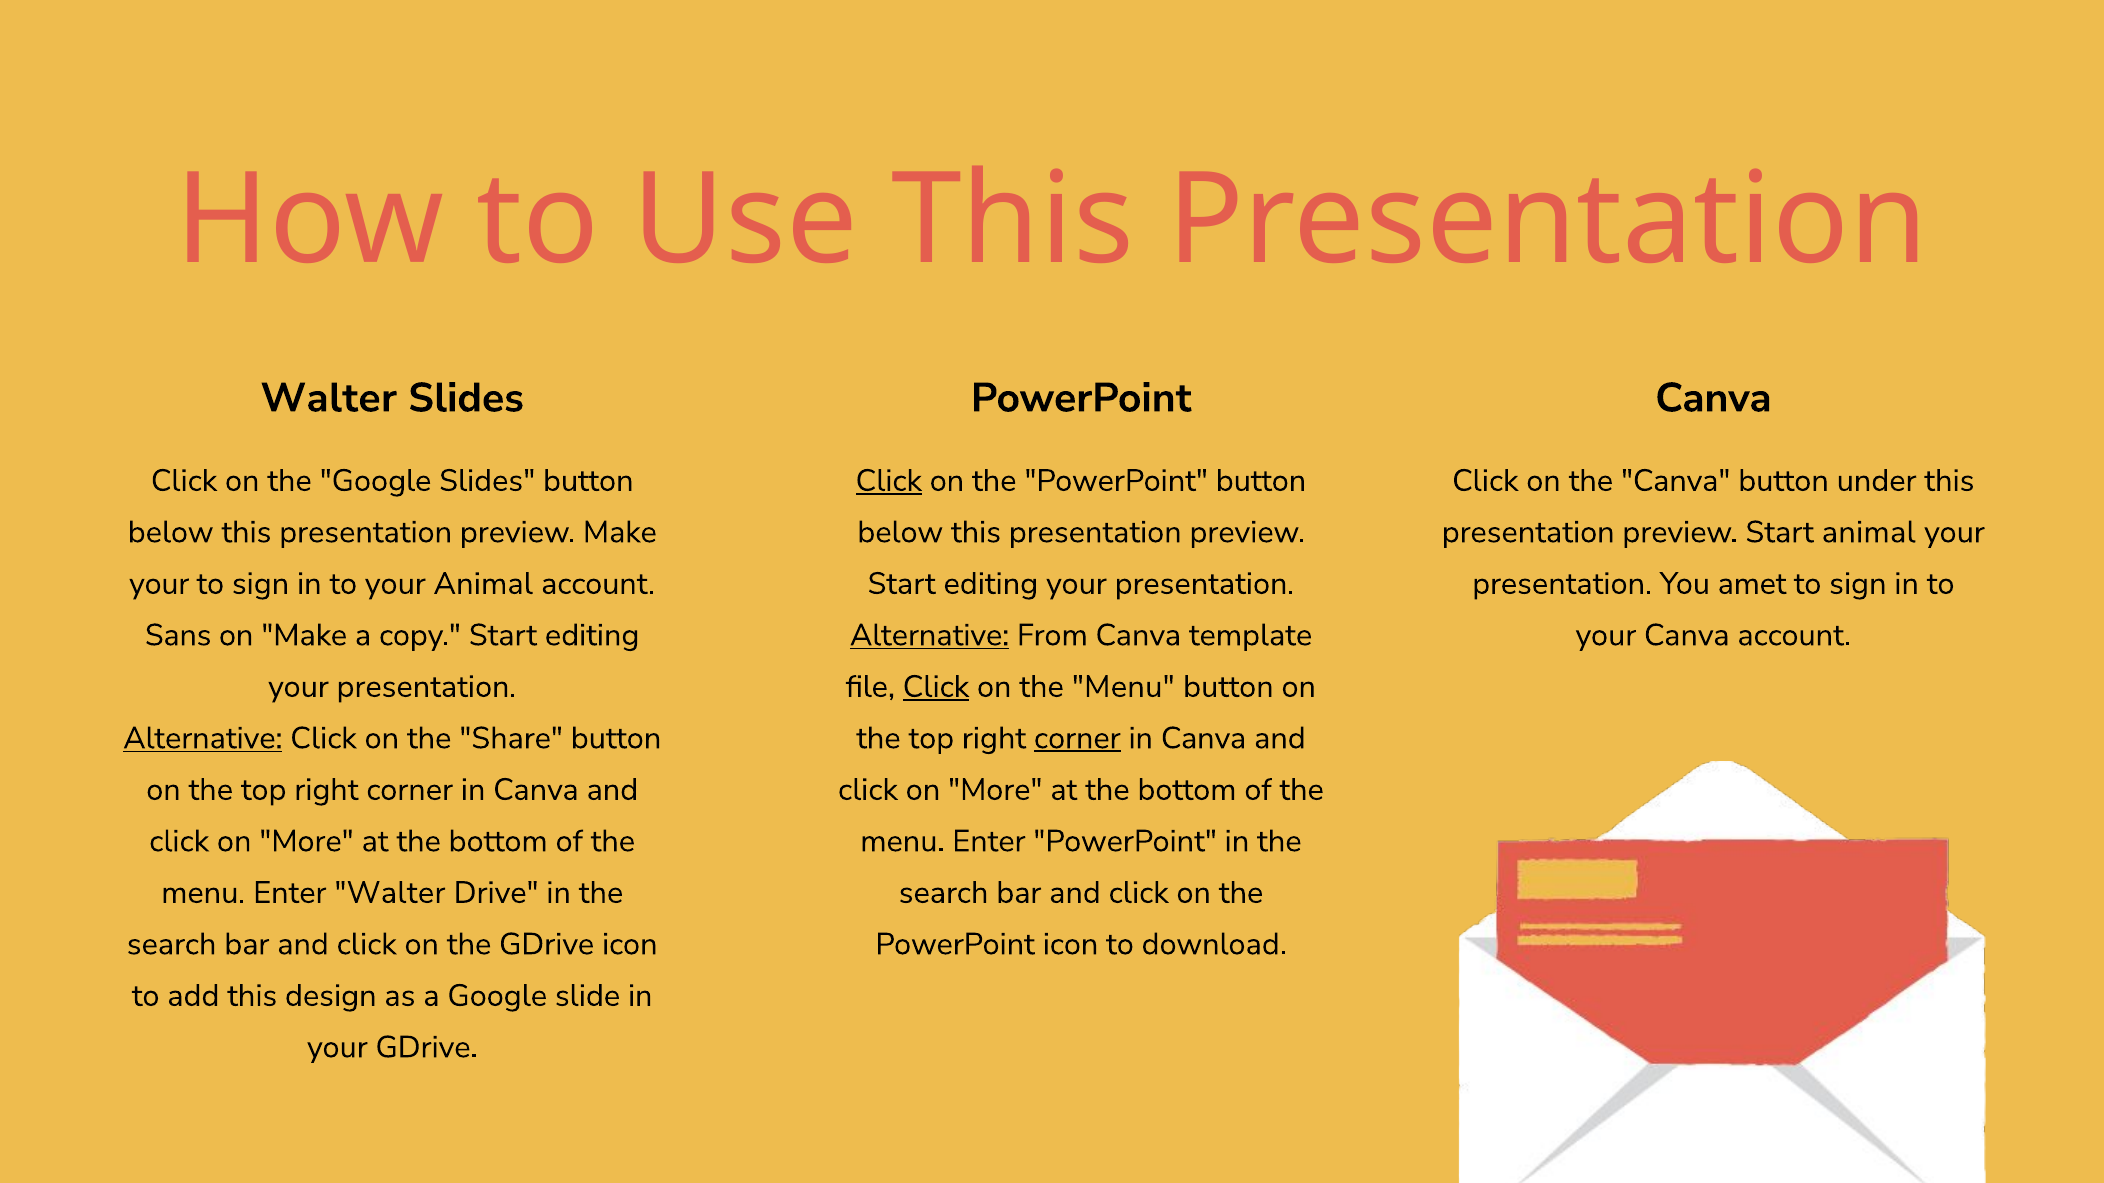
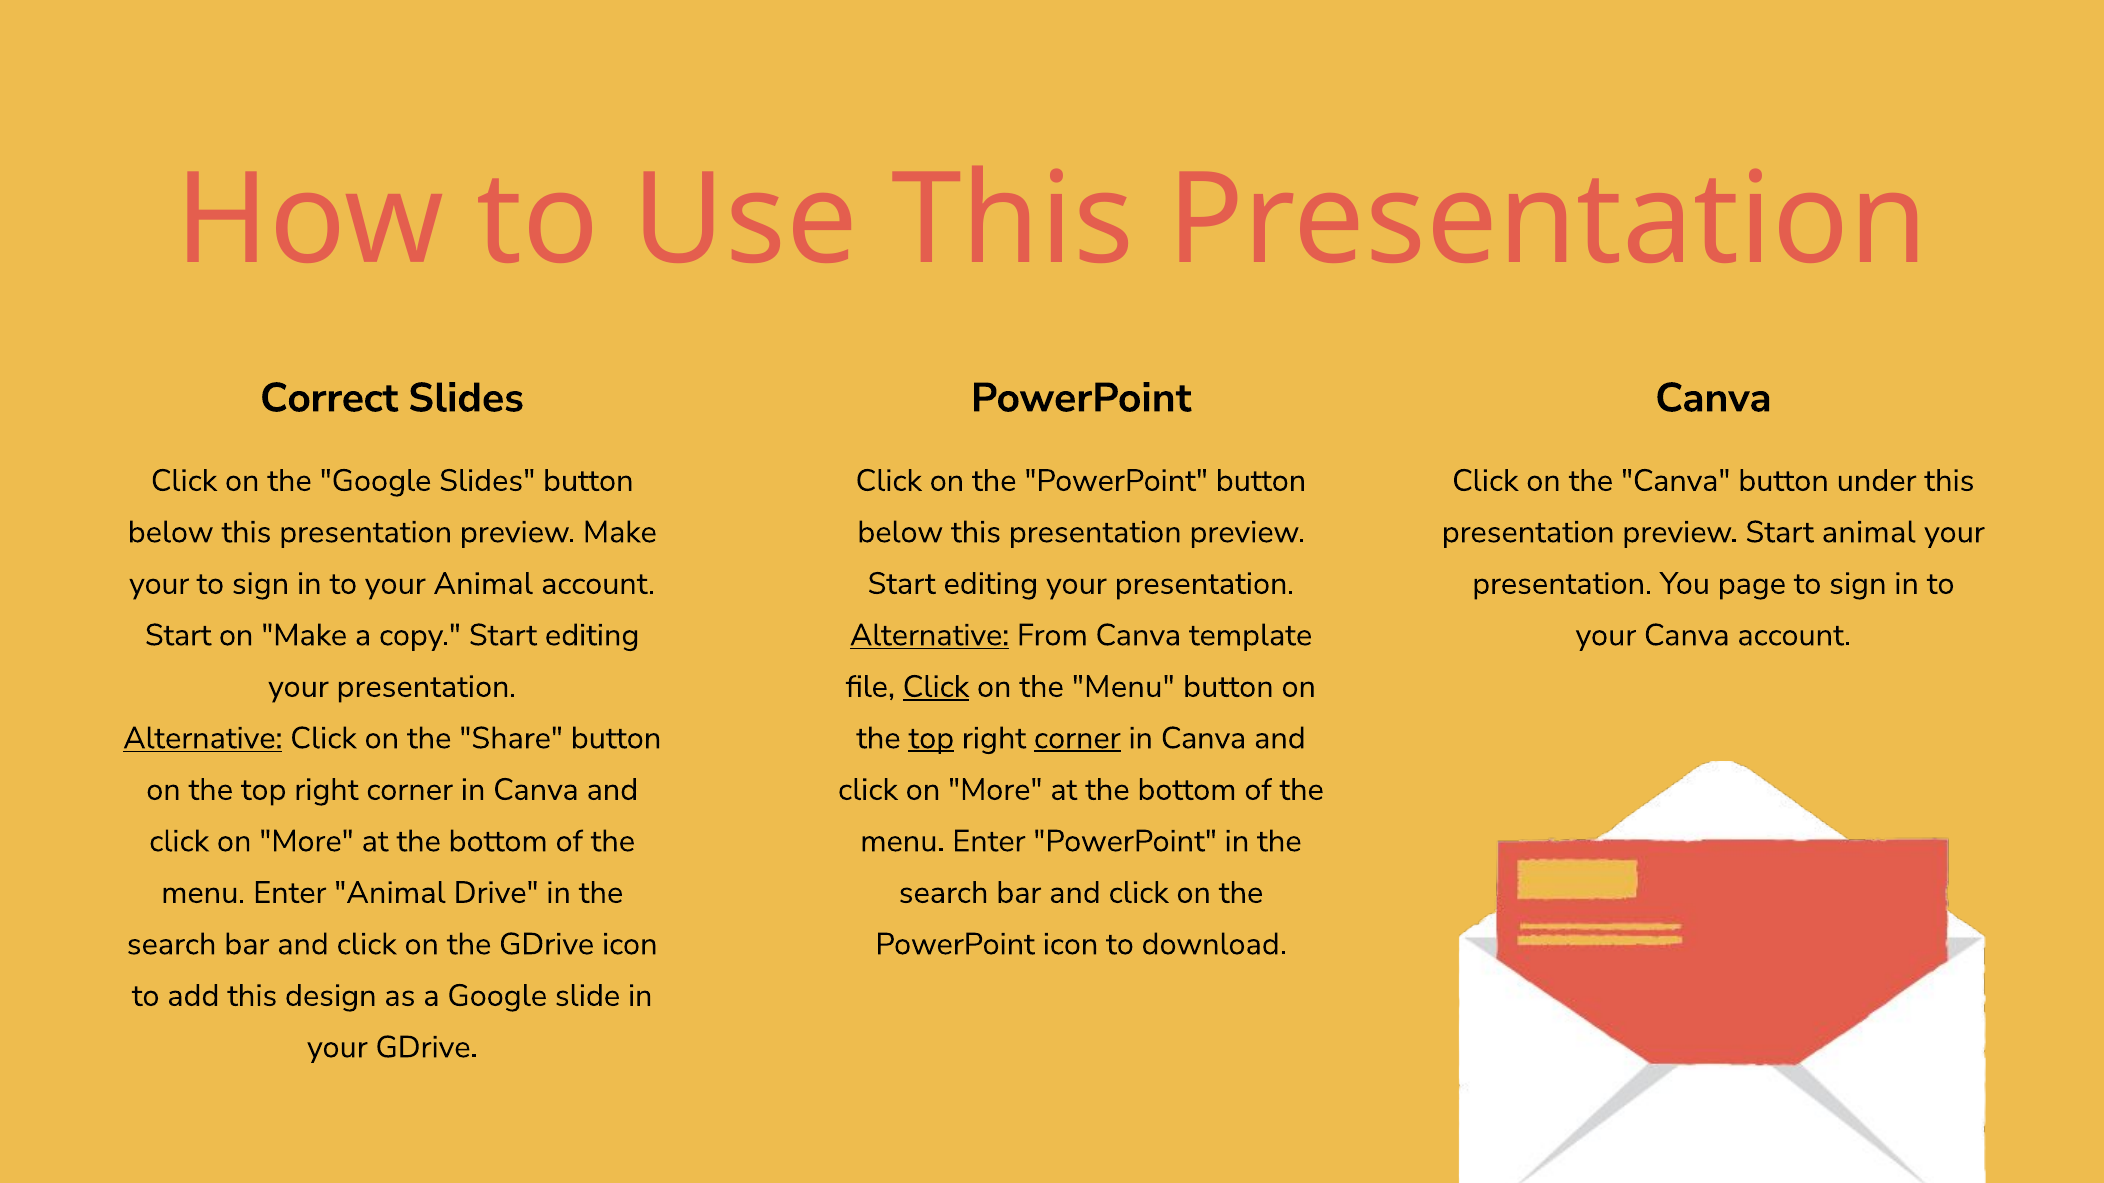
Walter at (329, 398): Walter -> Correct
Click at (889, 481) underline: present -> none
amet: amet -> page
Sans at (178, 635): Sans -> Start
top at (931, 738) underline: none -> present
Enter Walter: Walter -> Animal
